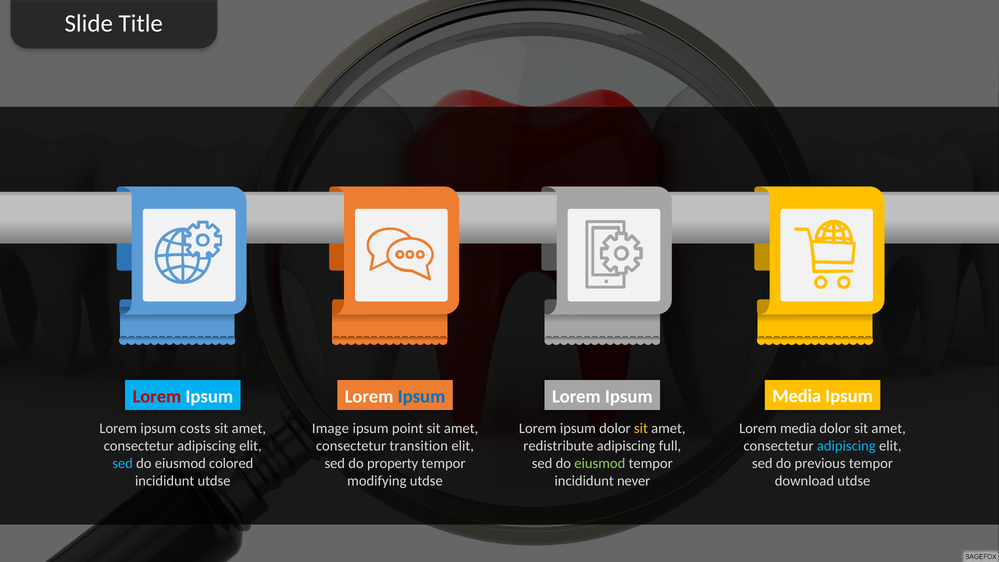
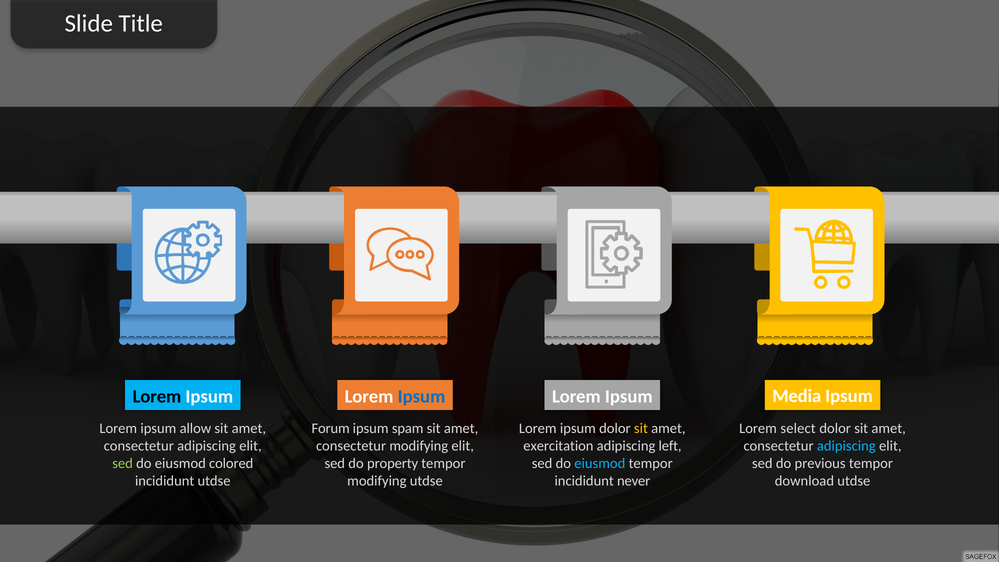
Lorem at (157, 396) colour: red -> black
costs: costs -> allow
Image: Image -> Forum
point: point -> spam
Lorem media: media -> select
consectetur transition: transition -> modifying
redistribute: redistribute -> exercitation
full: full -> left
eiusmod at (600, 463) colour: light green -> light blue
sed at (123, 463) colour: light blue -> light green
